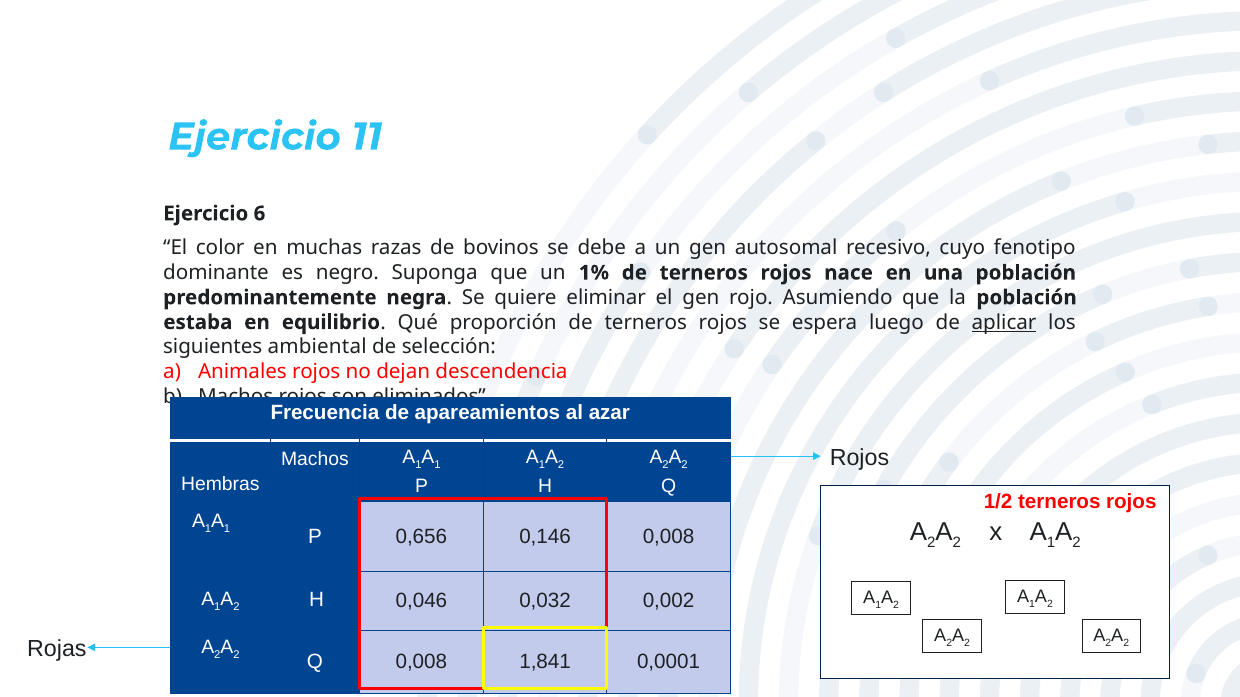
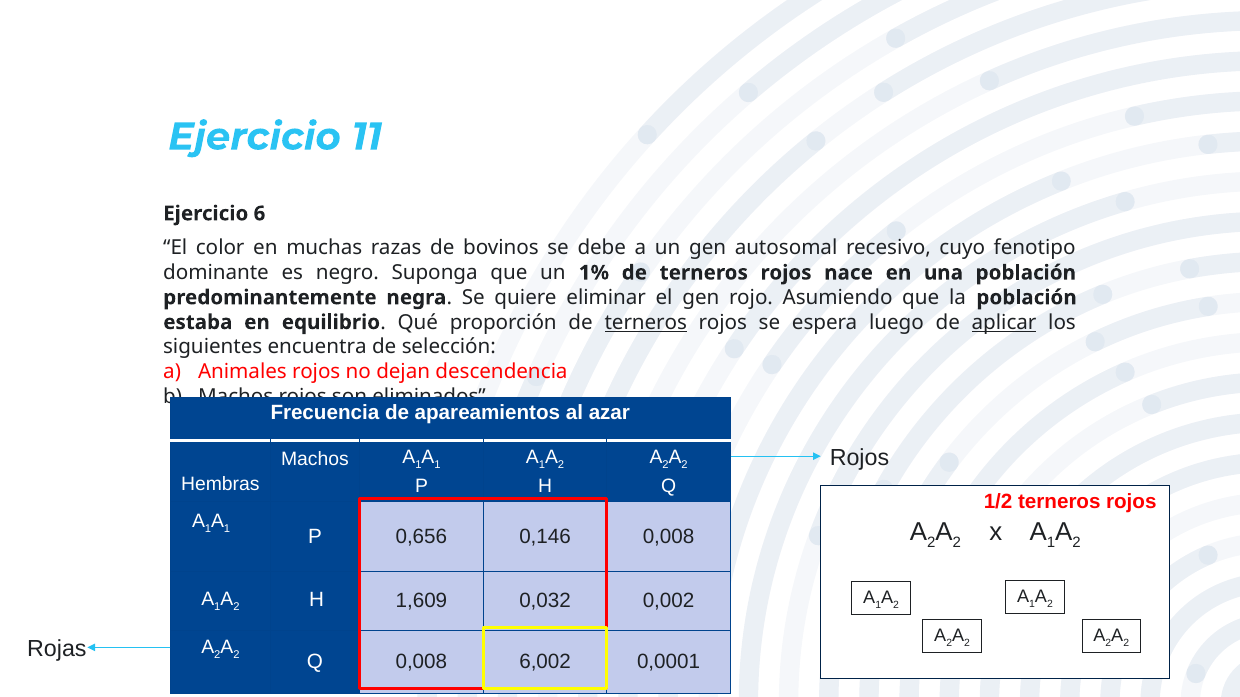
terneros at (646, 322) underline: none -> present
ambiental: ambiental -> encuentra
0,046: 0,046 -> 1,609
1,841: 1,841 -> 6,002
